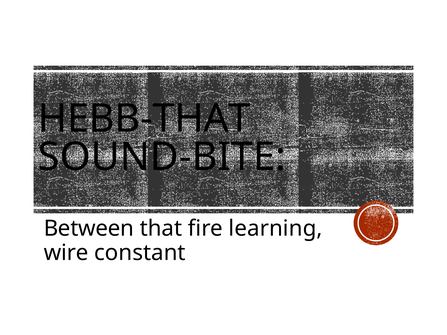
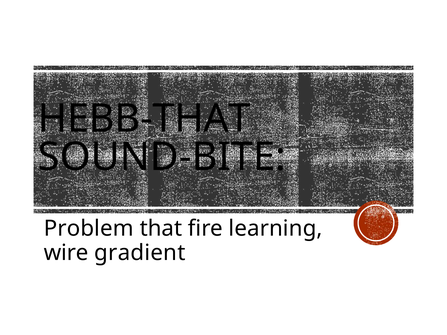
Between: Between -> Problem
constant: constant -> gradient
